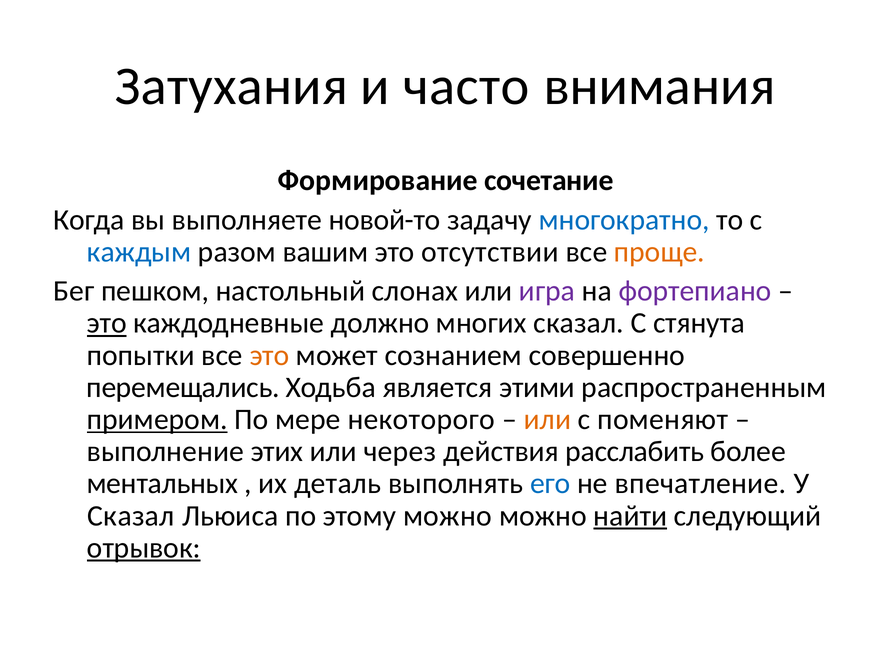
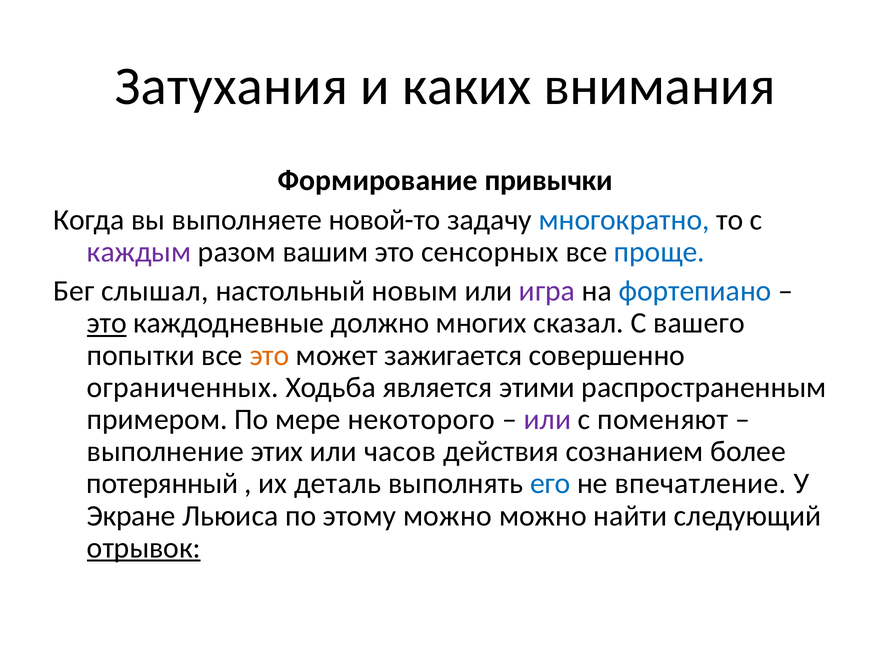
часто: часто -> каких
сочетание: сочетание -> привычки
каждым colour: blue -> purple
отсутствии: отсутствии -> сенсорных
проще colour: orange -> blue
пешком: пешком -> слышал
слонах: слонах -> новым
фортепиано colour: purple -> blue
стянута: стянута -> вашего
сознанием: сознанием -> зажигается
перемещались: перемещались -> ограниченных
примером underline: present -> none
или at (547, 419) colour: orange -> purple
через: через -> часов
расслабить: расслабить -> сознанием
ментальных: ментальных -> потерянный
Сказал at (131, 515): Сказал -> Экране
найти underline: present -> none
